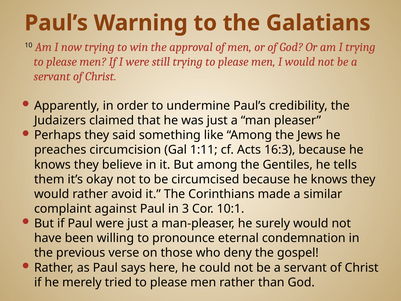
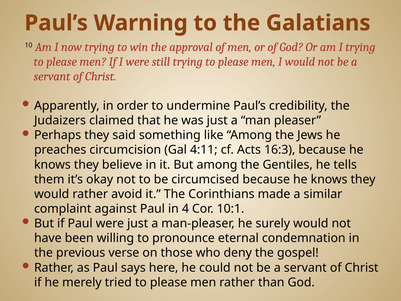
1:11: 1:11 -> 4:11
3: 3 -> 4
